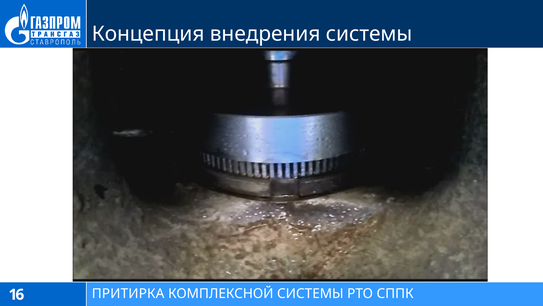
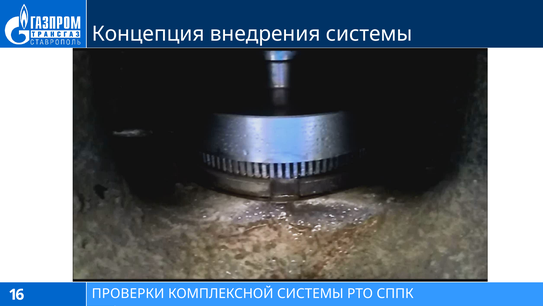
ПРИТИРКА: ПРИТИРКА -> ПРОВЕРКИ
